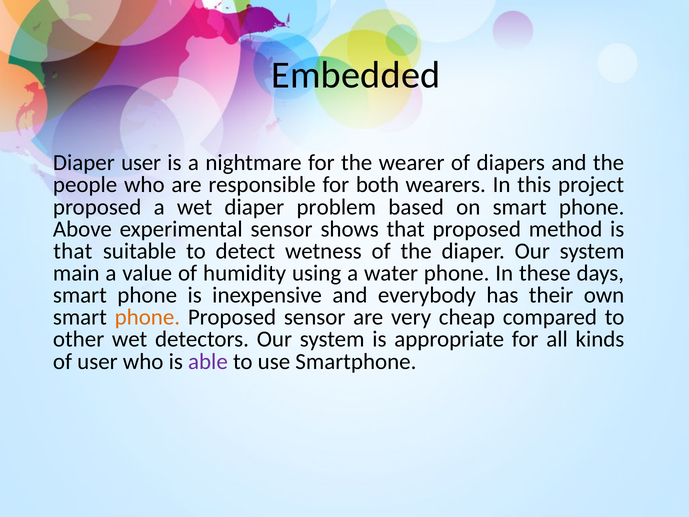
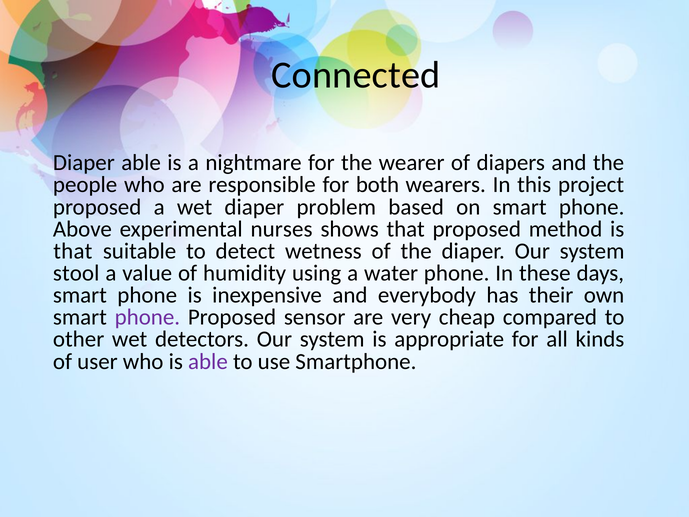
Embedded: Embedded -> Connected
Diaper user: user -> able
experimental sensor: sensor -> nurses
main: main -> stool
phone at (147, 317) colour: orange -> purple
